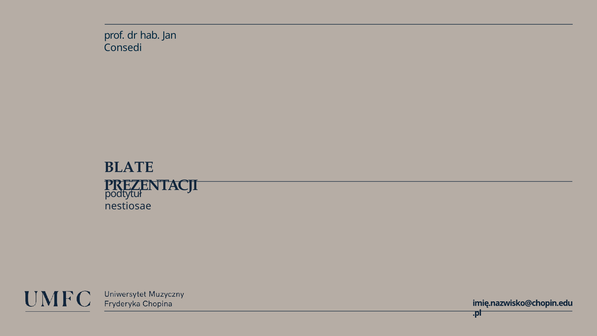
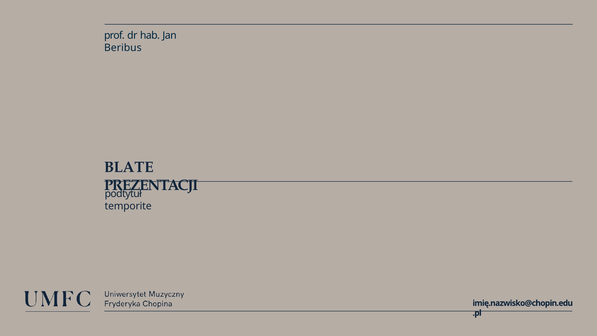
Consedi: Consedi -> Beribus
nestiosae: nestiosae -> temporite
